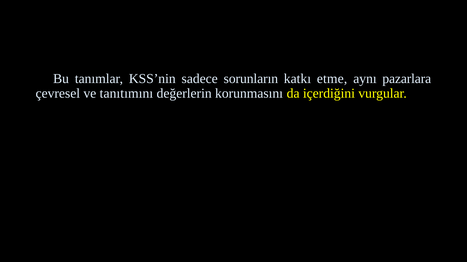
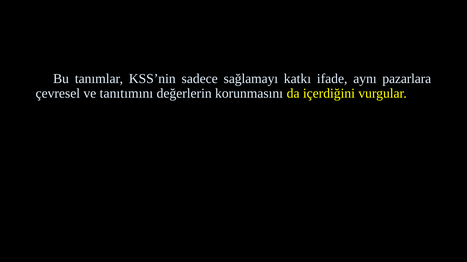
sorunların: sorunların -> sağlamayı
etme: etme -> ifade
